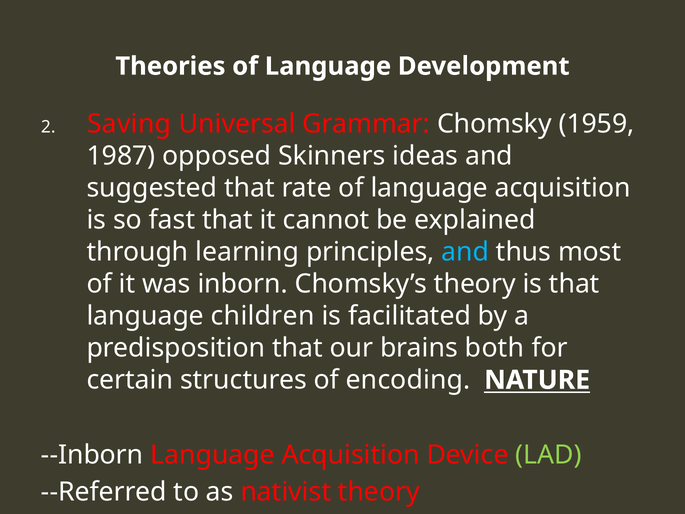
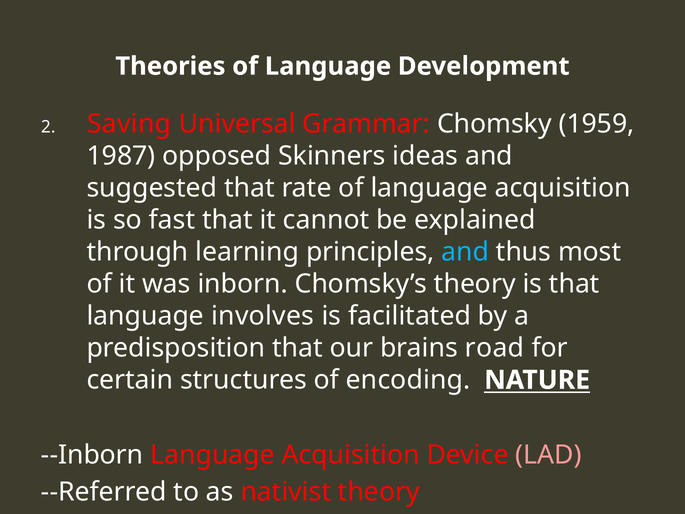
children: children -> involves
both: both -> road
LAD colour: light green -> pink
